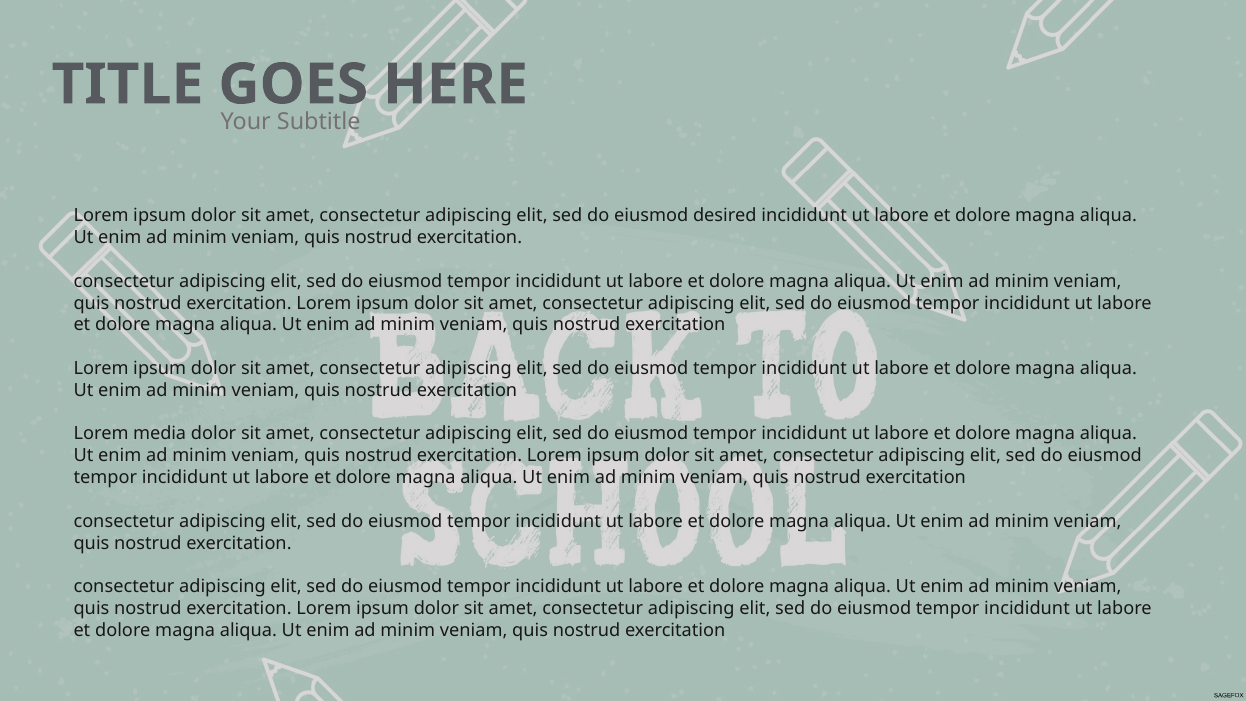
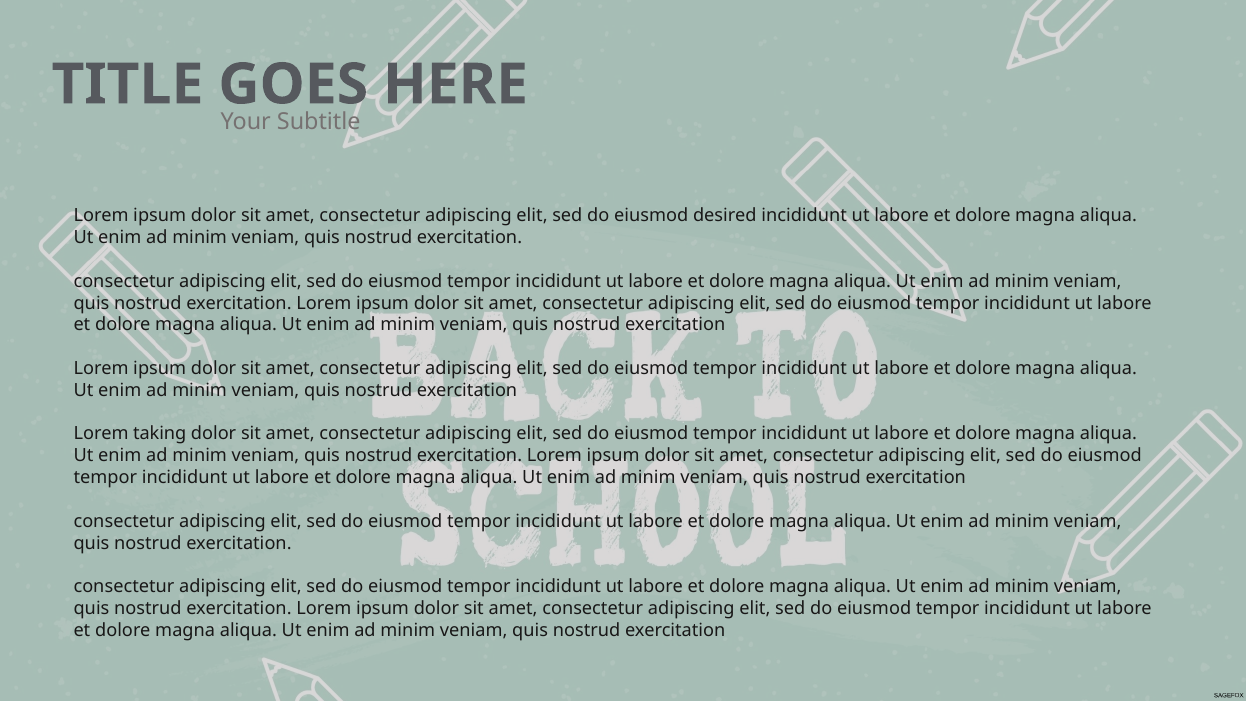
media: media -> taking
